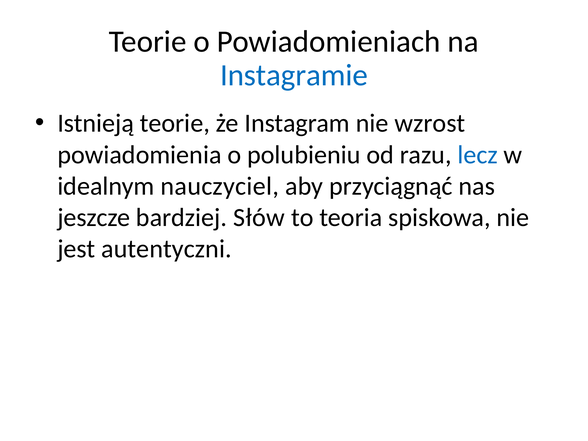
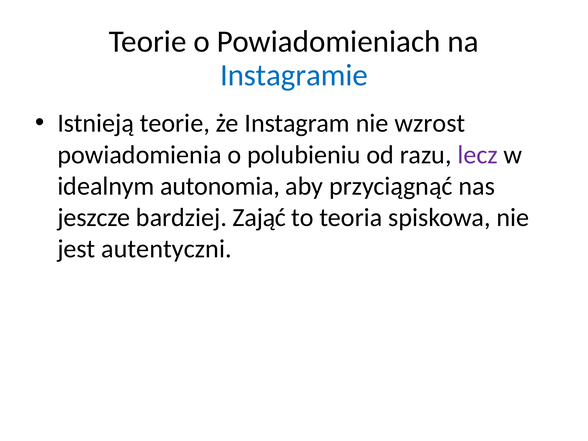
lecz colour: blue -> purple
nauczyciel: nauczyciel -> autonomia
Słów: Słów -> Zająć
